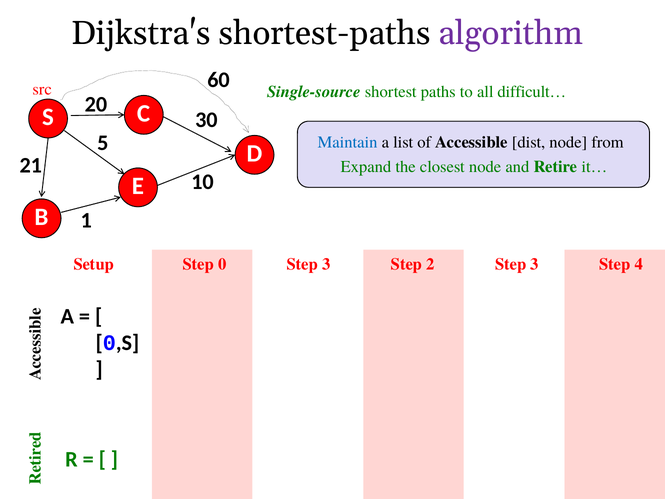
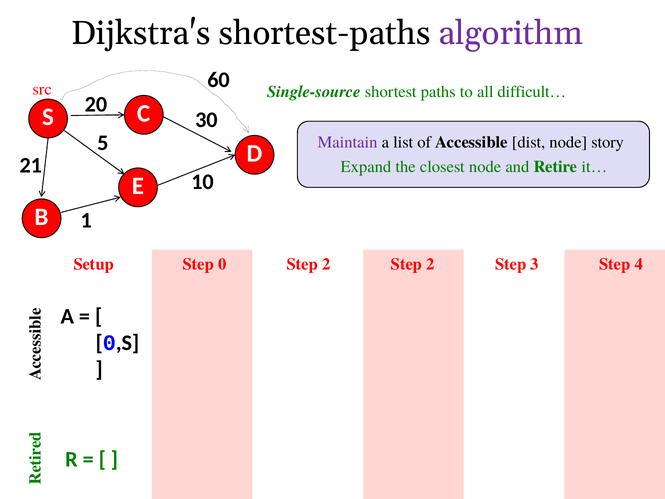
Maintain colour: blue -> purple
from: from -> story
3 at (326, 264): 3 -> 2
